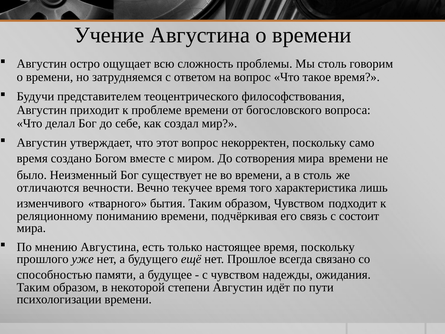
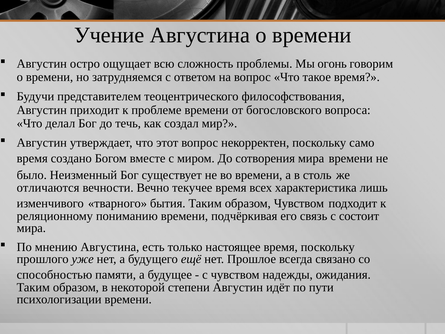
Мы столь: столь -> огонь
себе: себе -> течь
того: того -> всех
